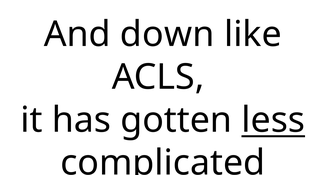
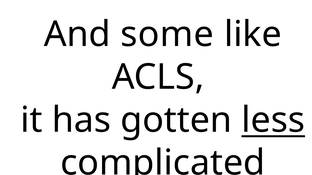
down: down -> some
